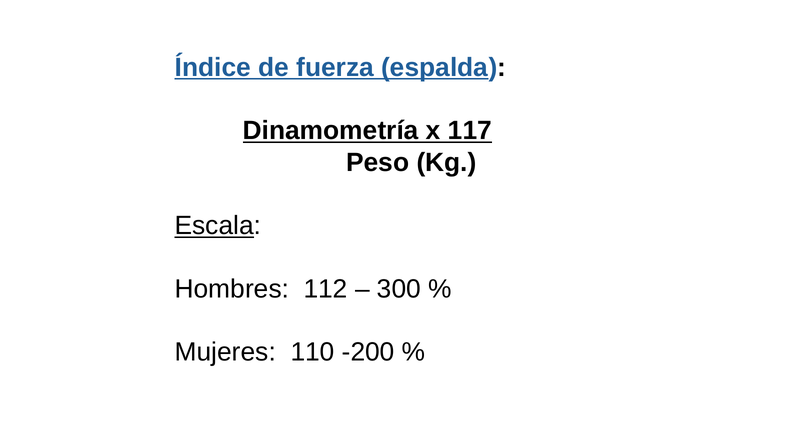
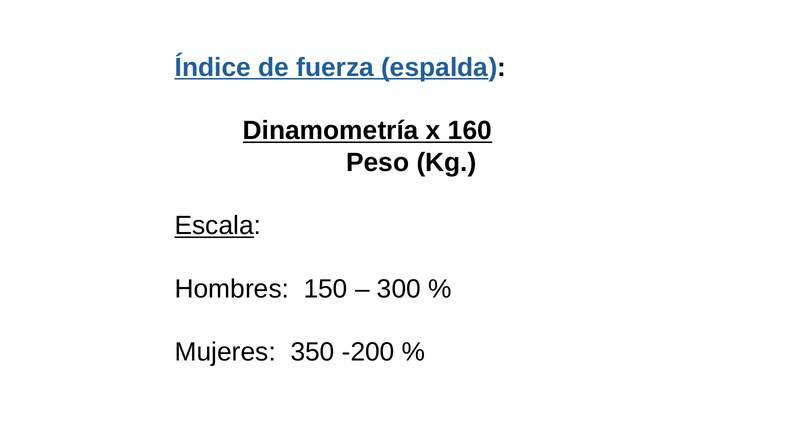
117: 117 -> 160
112: 112 -> 150
110: 110 -> 350
